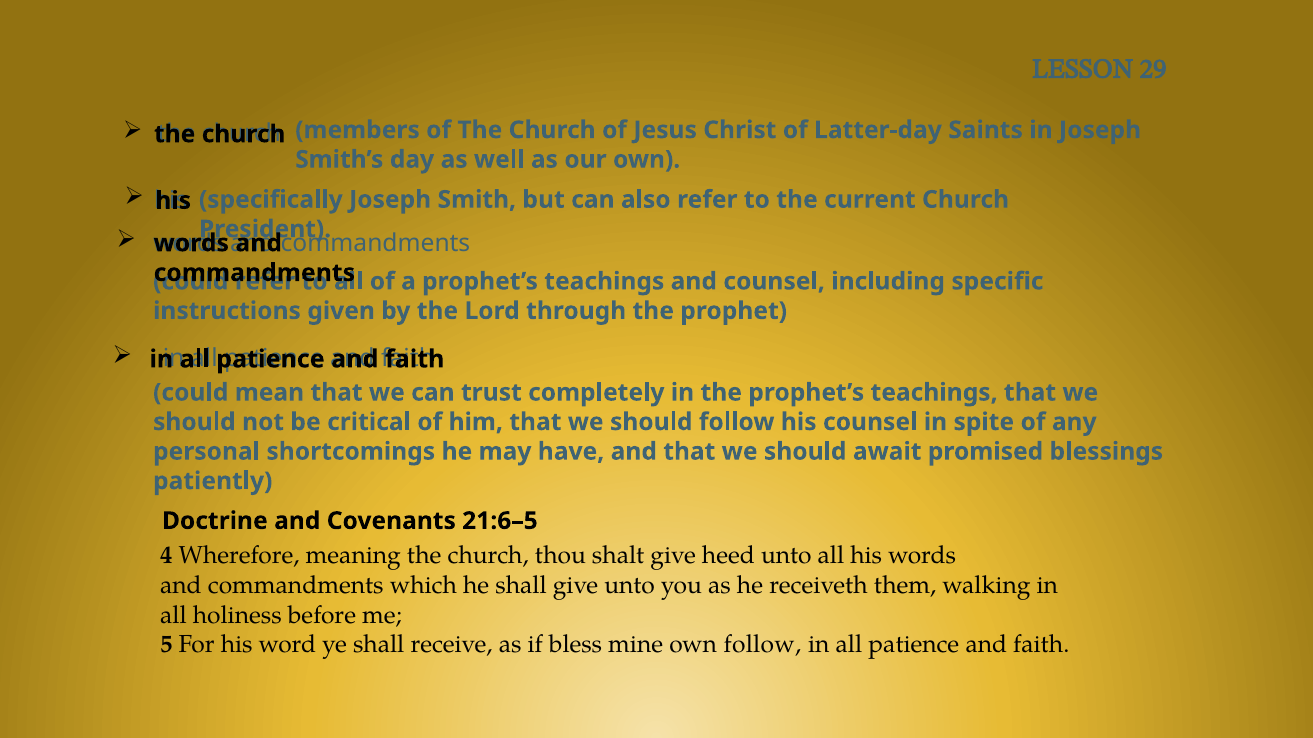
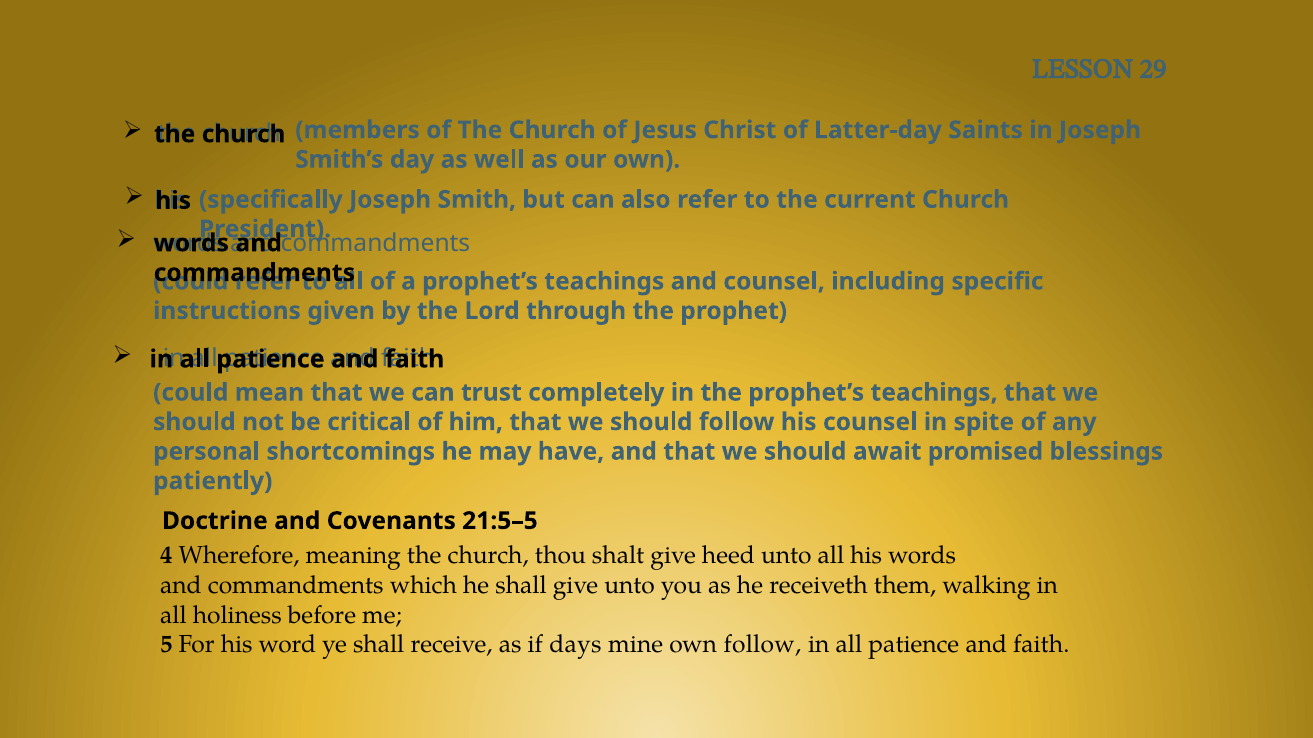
21:6–5: 21:6–5 -> 21:5–5
bless: bless -> days
